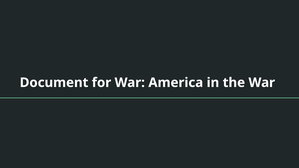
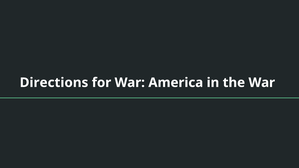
Document: Document -> Directions
